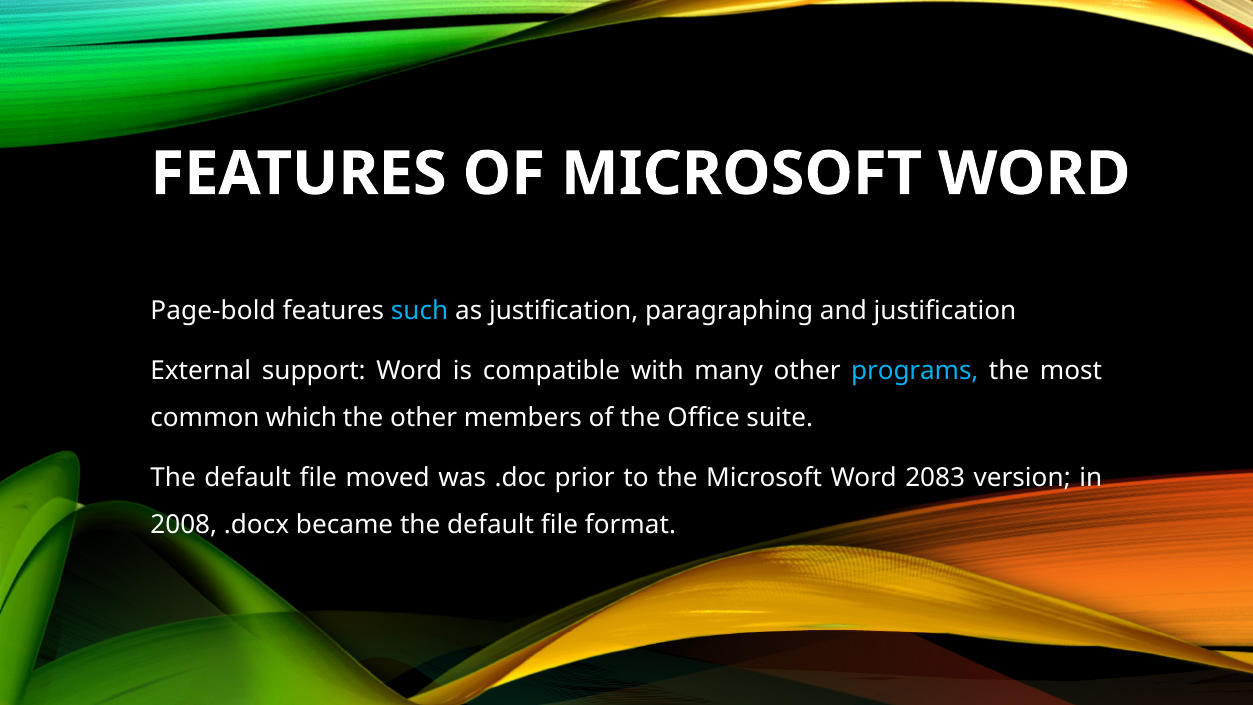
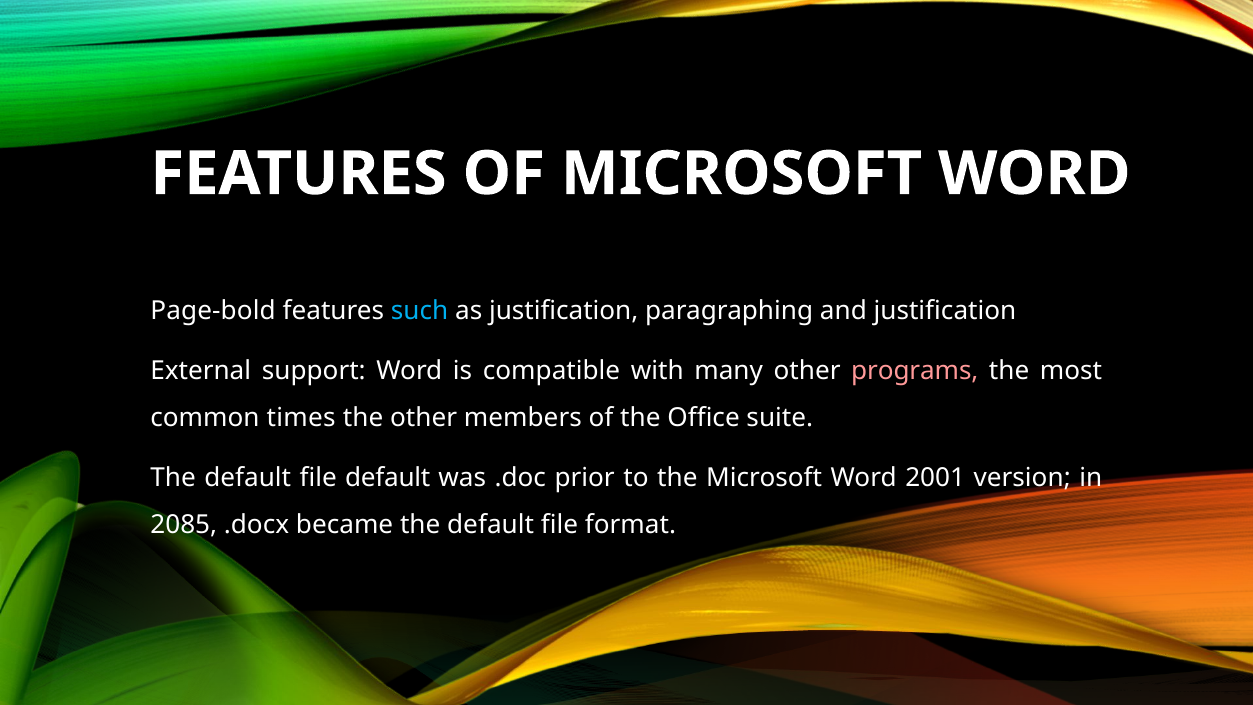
programs colour: light blue -> pink
which: which -> times
file moved: moved -> default
2083: 2083 -> 2001
2008: 2008 -> 2085
